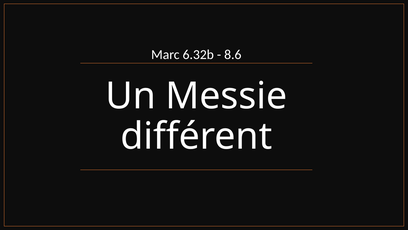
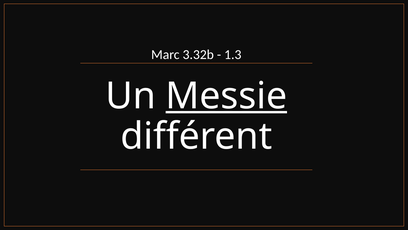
6.32b: 6.32b -> 3.32b
8.6: 8.6 -> 1.3
Messie underline: none -> present
